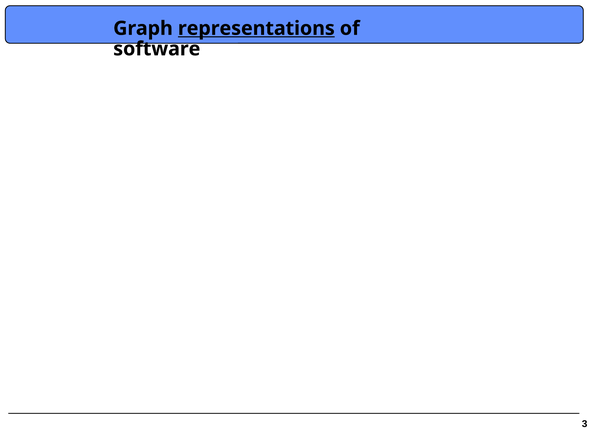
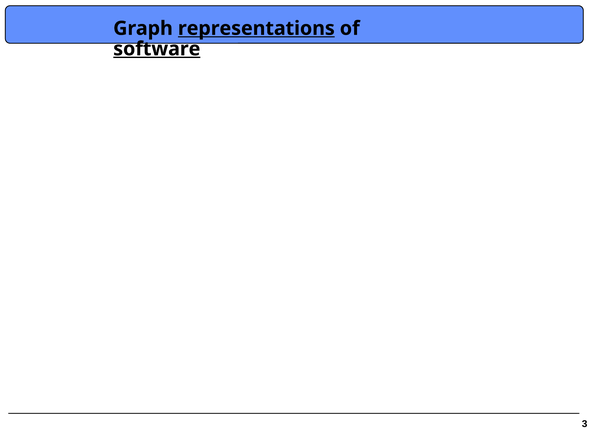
software at (157, 49) underline: none -> present
